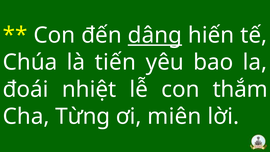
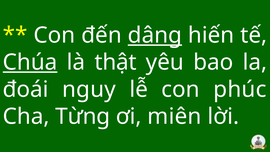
Chúa underline: none -> present
tiến: tiến -> thật
nhiệt: nhiệt -> nguy
thắm: thắm -> phúc
